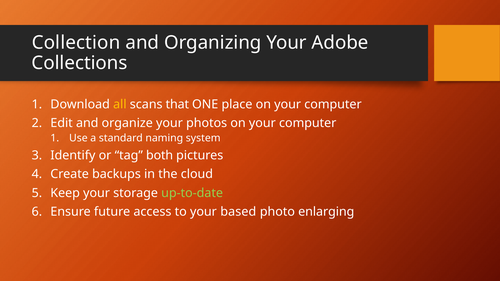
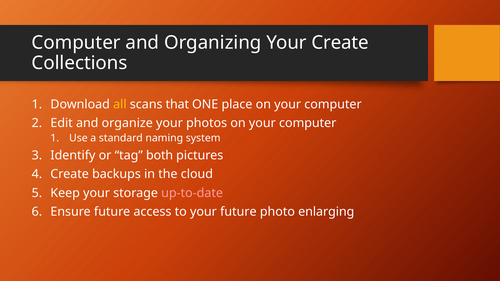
Collection at (76, 43): Collection -> Computer
Your Adobe: Adobe -> Create
up-to-date colour: light green -> pink
your based: based -> future
